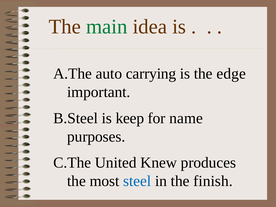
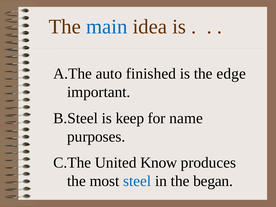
main colour: green -> blue
carrying: carrying -> finished
Knew: Knew -> Know
finish: finish -> began
